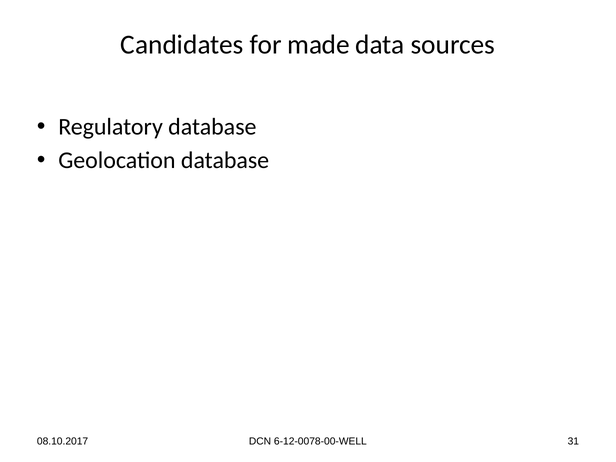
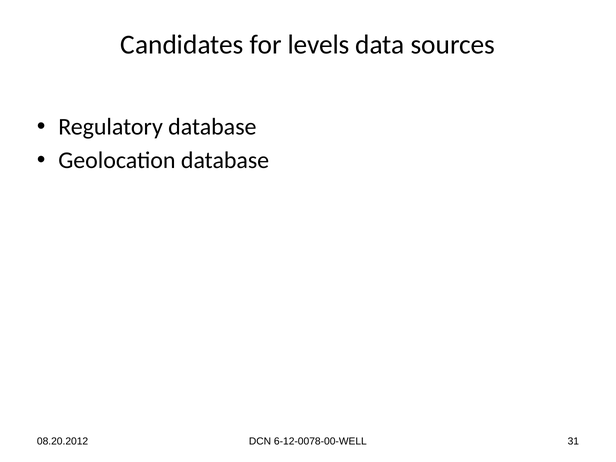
made: made -> levels
08.10.2017: 08.10.2017 -> 08.20.2012
